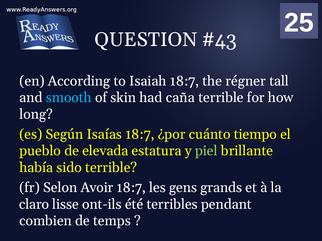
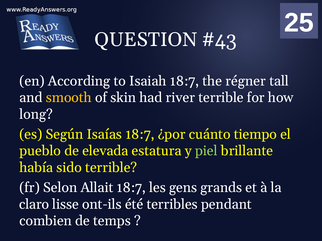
smooth colour: light blue -> yellow
caña: caña -> river
Avoir: Avoir -> Allait
